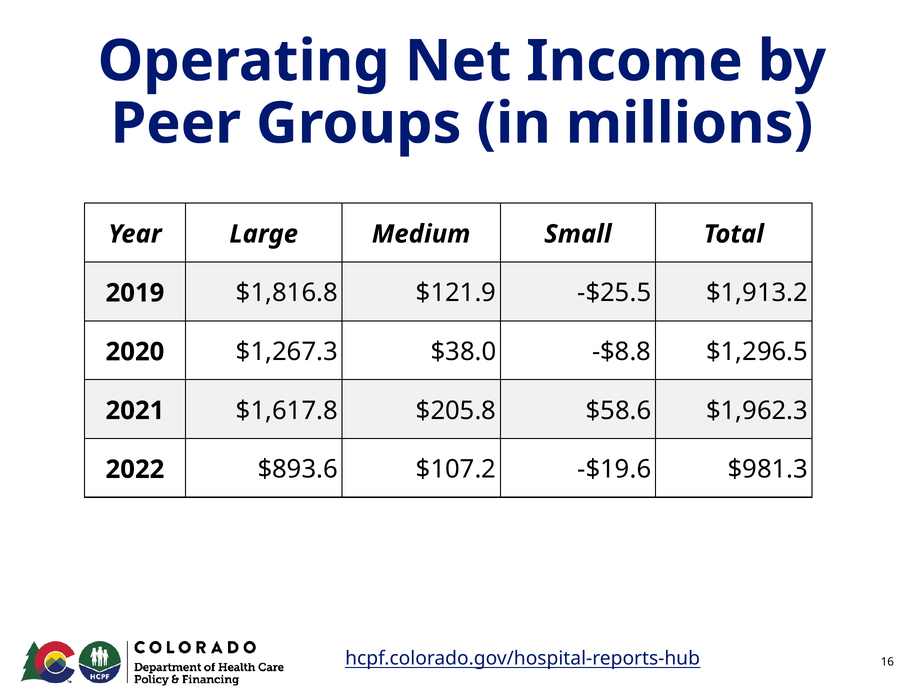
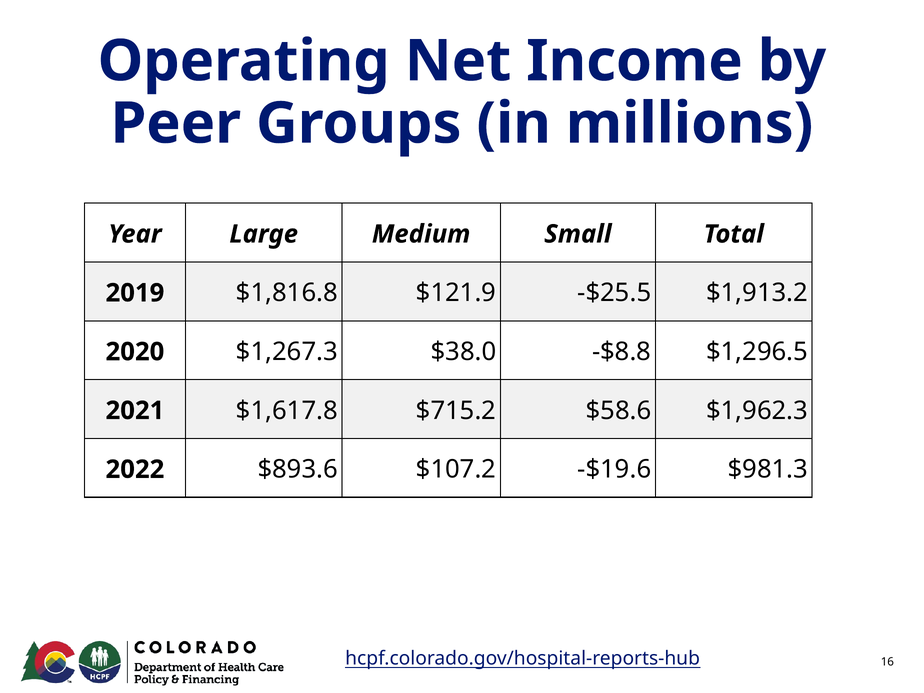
$205.8: $205.8 -> $715.2
